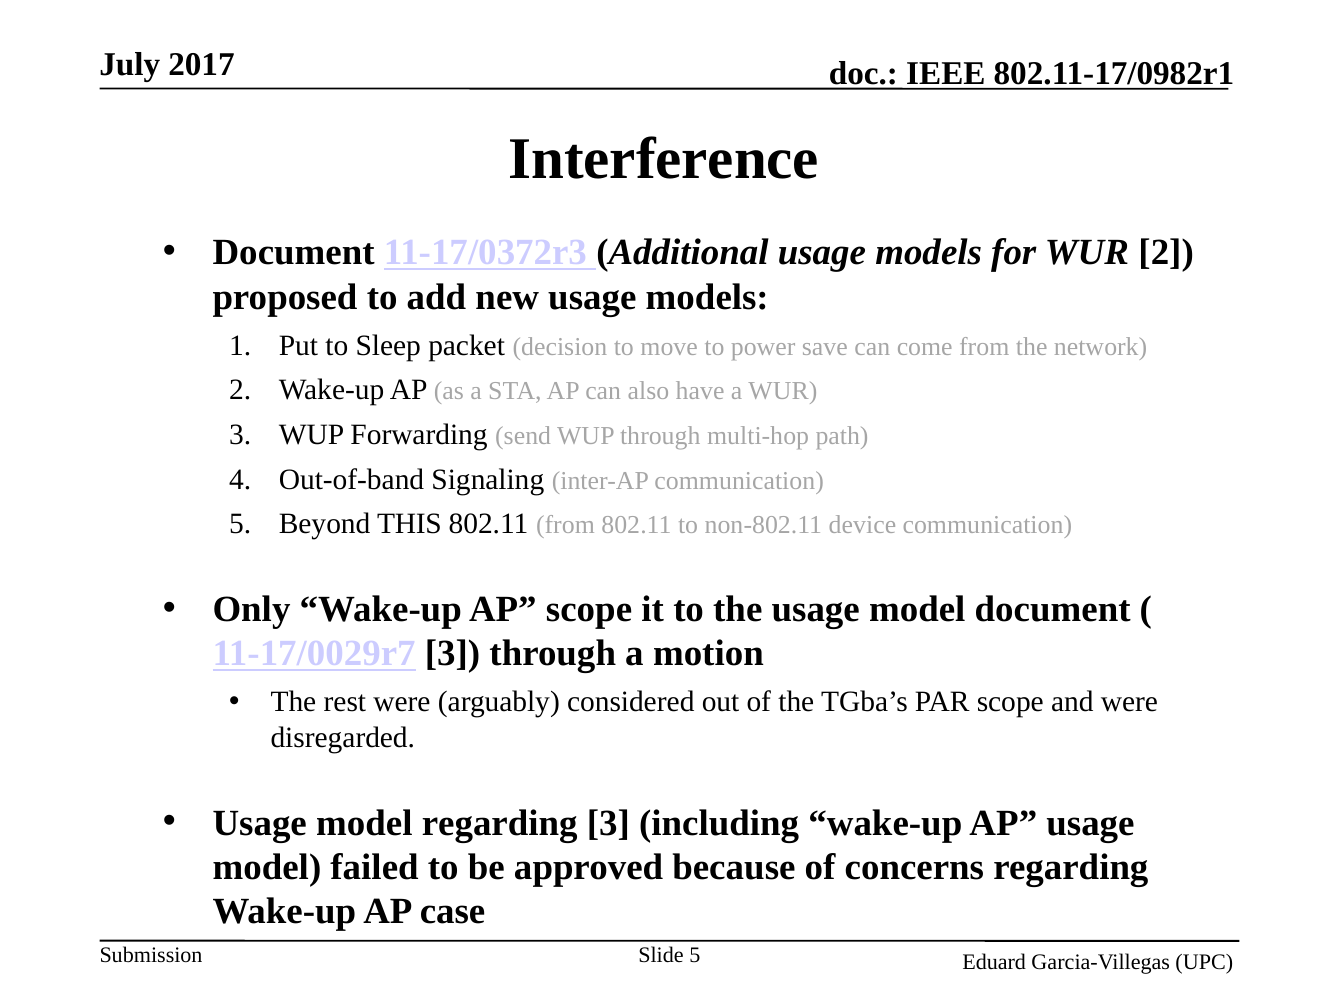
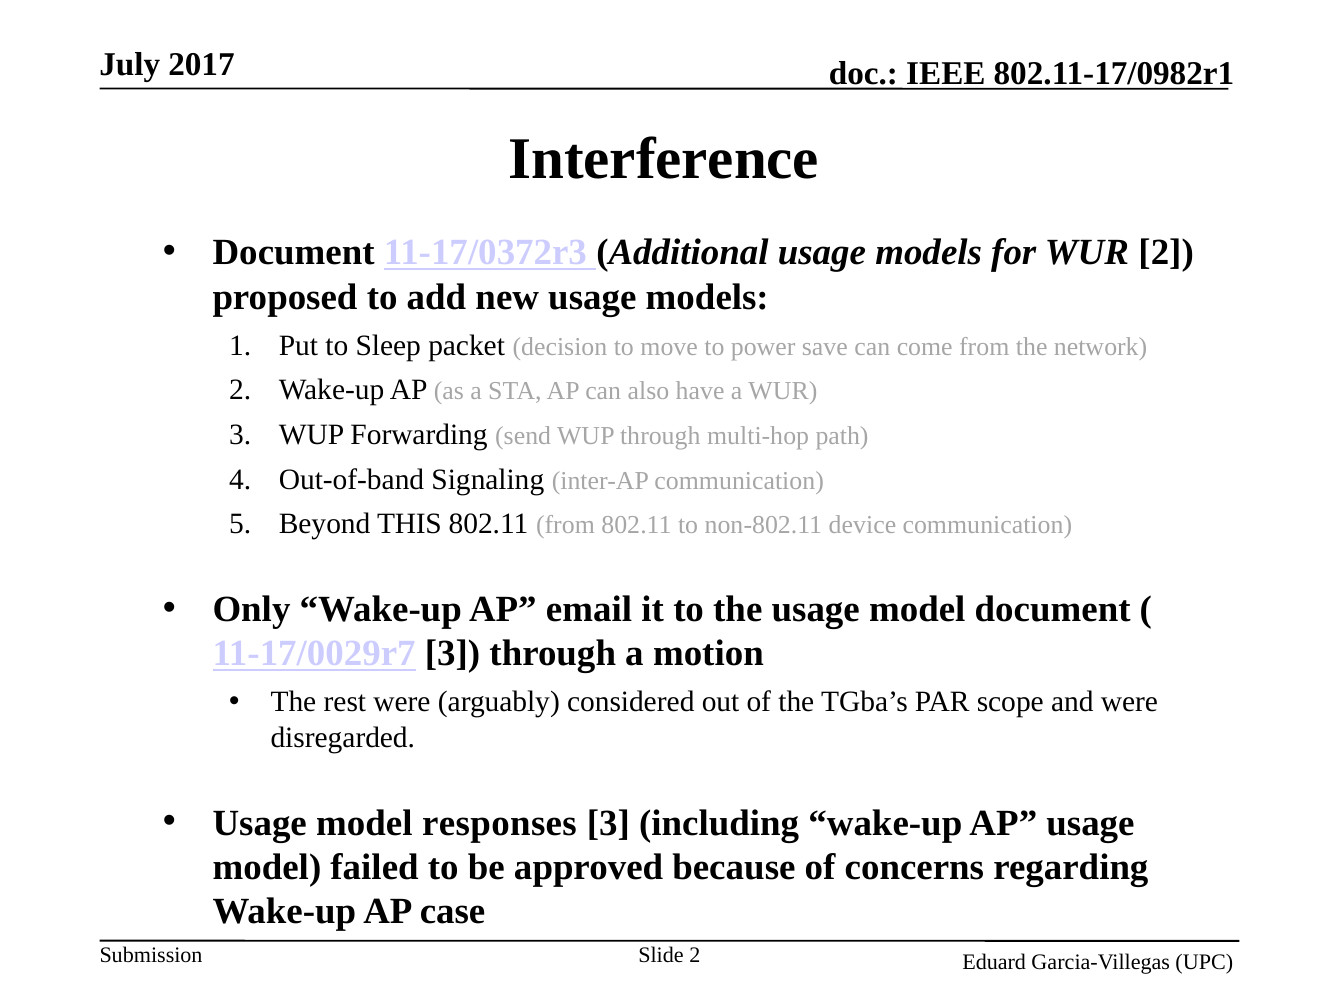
AP scope: scope -> email
model regarding: regarding -> responses
Slide 5: 5 -> 2
